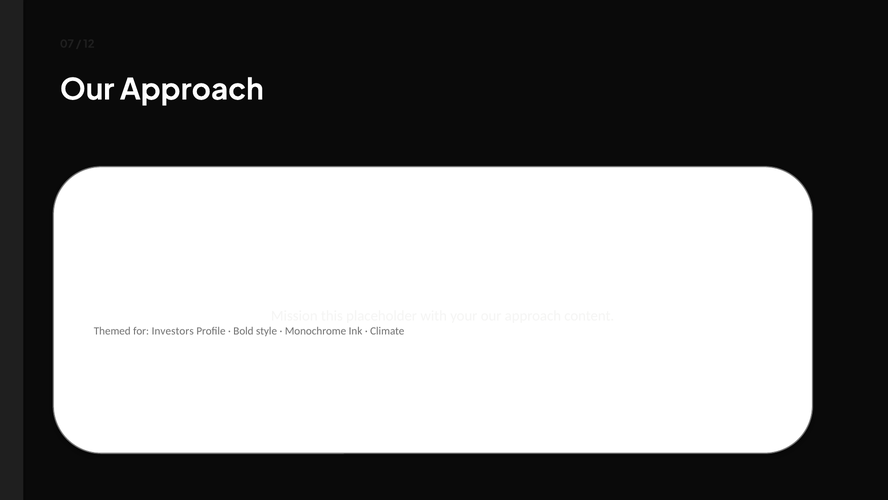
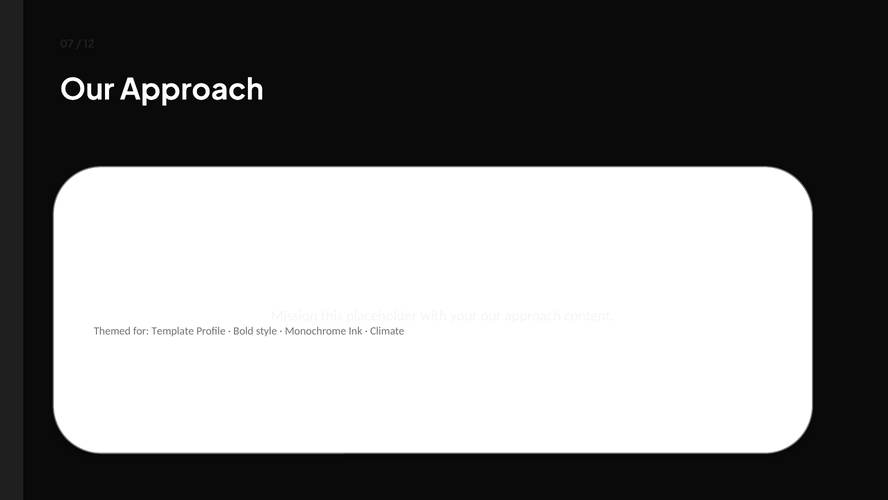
Investors: Investors -> Template
